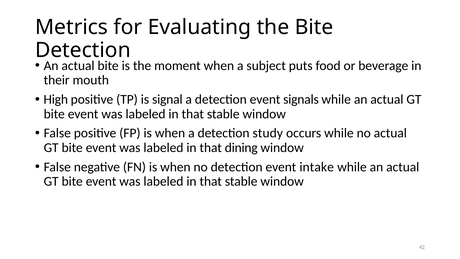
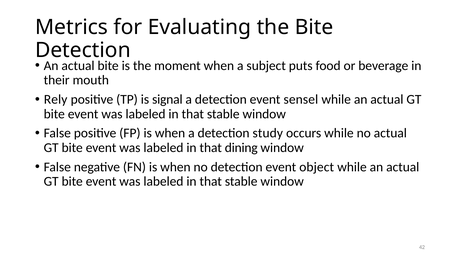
High: High -> Rely
signals: signals -> sensel
intake: intake -> object
